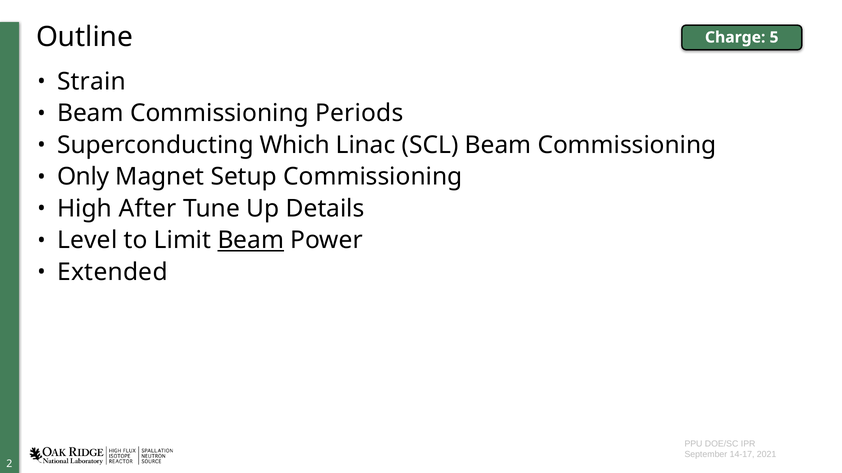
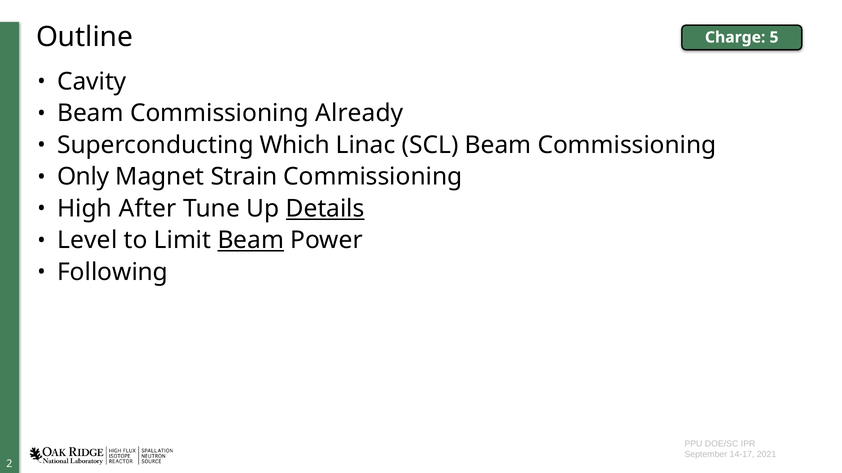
Strain: Strain -> Cavity
Periods: Periods -> Already
Setup: Setup -> Strain
Details underline: none -> present
Extended: Extended -> Following
